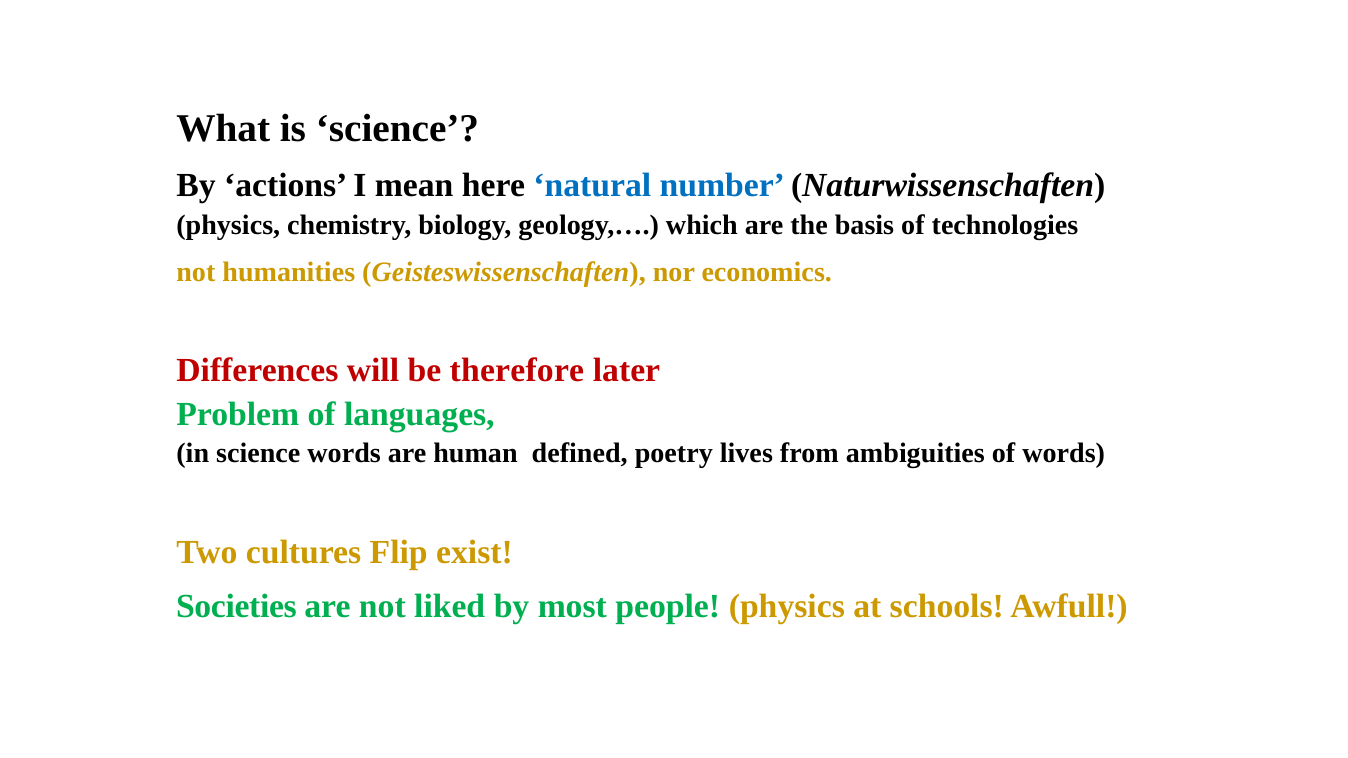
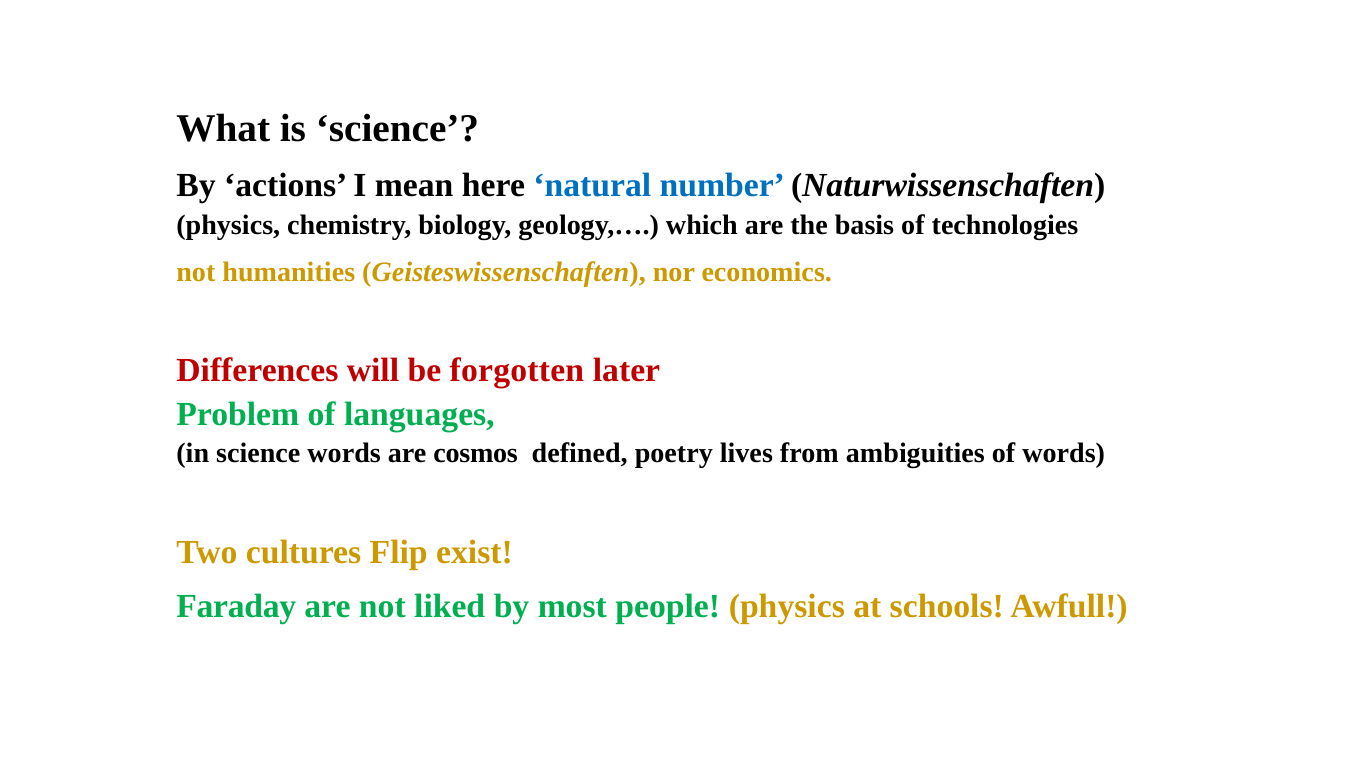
therefore: therefore -> forgotten
human: human -> cosmos
Societies: Societies -> Faraday
